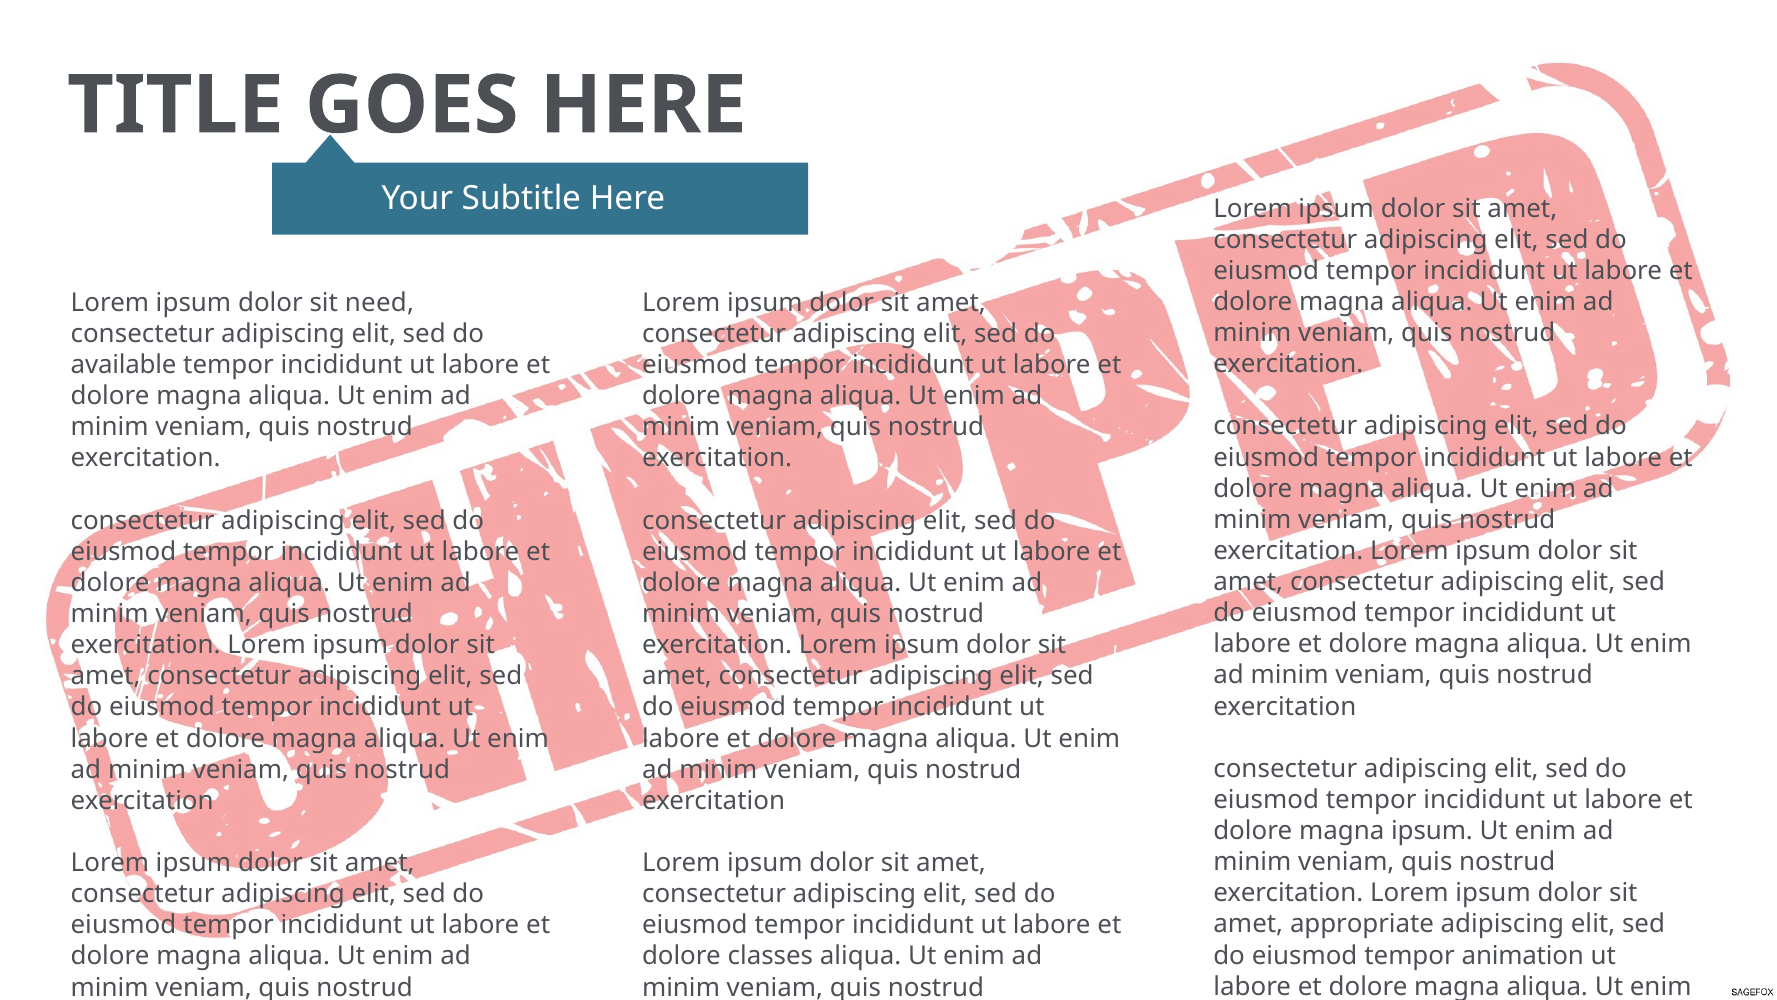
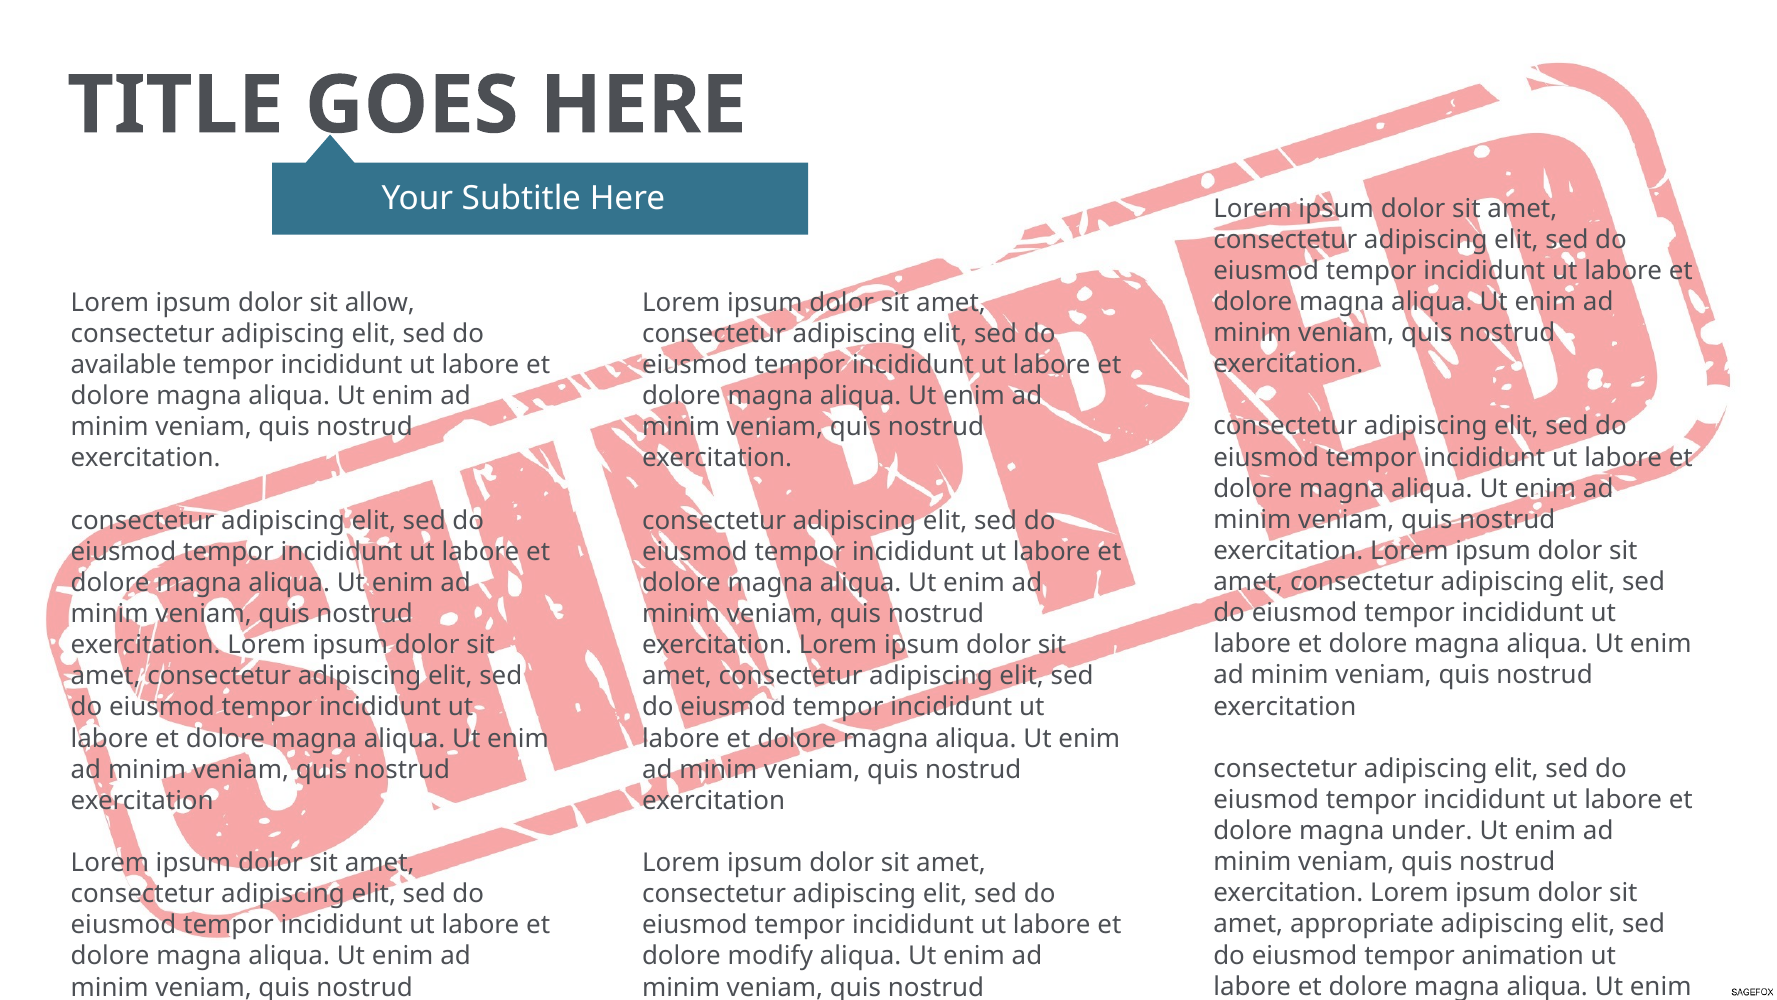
need: need -> allow
magna ipsum: ipsum -> under
classes: classes -> modify
